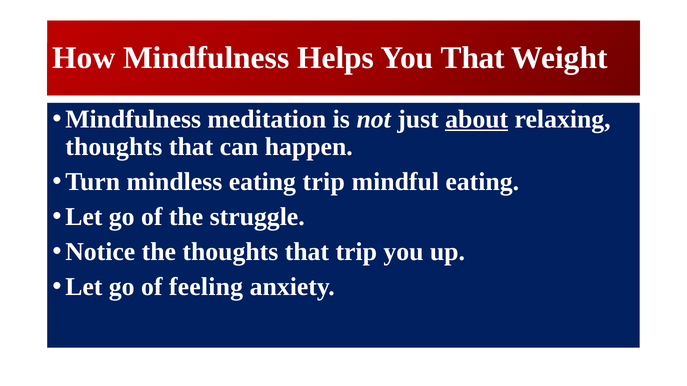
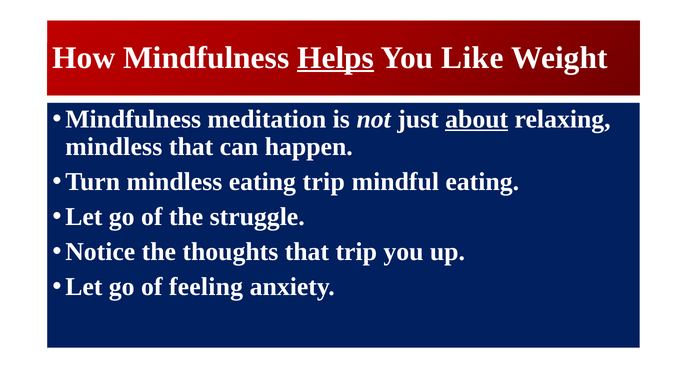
Helps underline: none -> present
You That: That -> Like
thoughts at (114, 147): thoughts -> mindless
